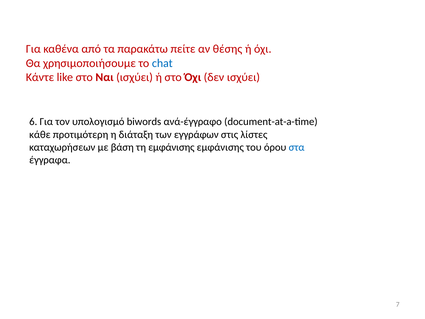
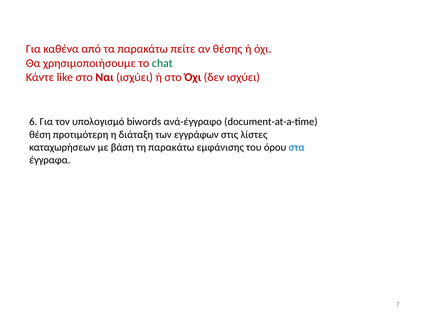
chat colour: blue -> green
κάθε: κάθε -> θέση
τη εμφάνισης: εμφάνισης -> παρακάτω
